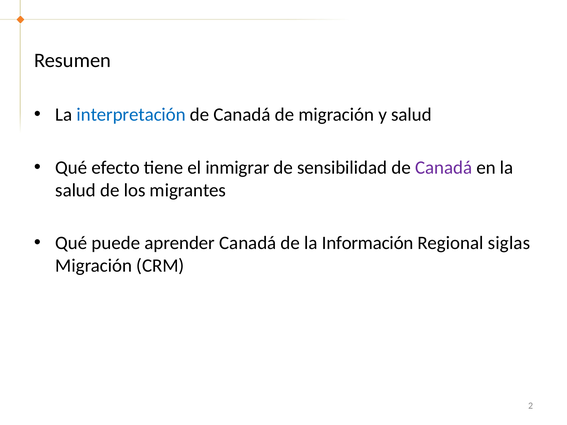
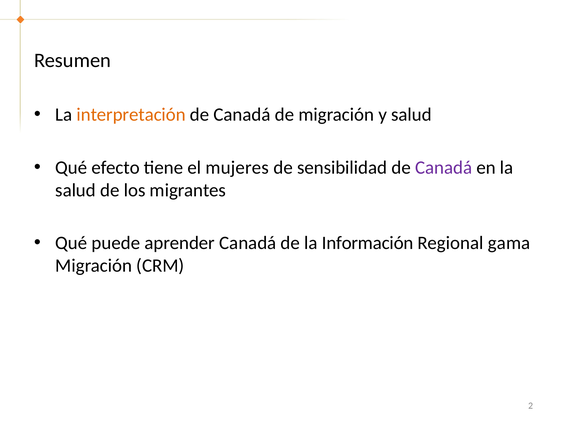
interpretación colour: blue -> orange
inmigrar: inmigrar -> mujeres
siglas: siglas -> gama
